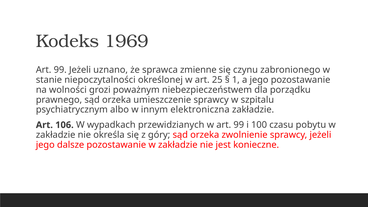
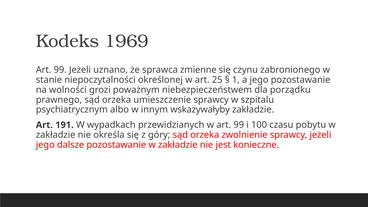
elektroniczna: elektroniczna -> wskazywałyby
106: 106 -> 191
